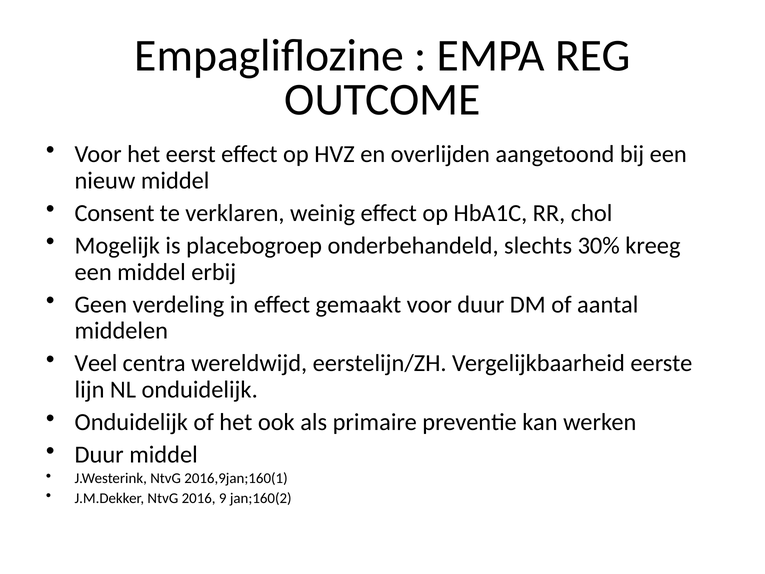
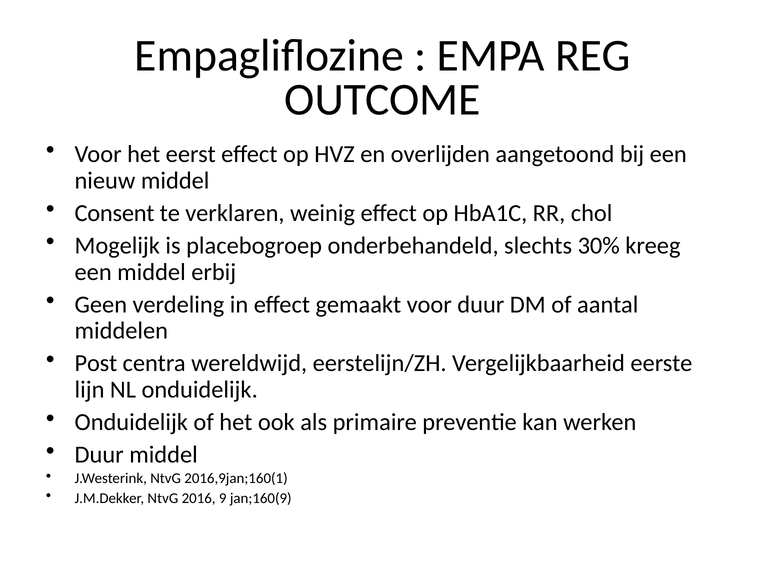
Veel: Veel -> Post
jan;160(2: jan;160(2 -> jan;160(9
